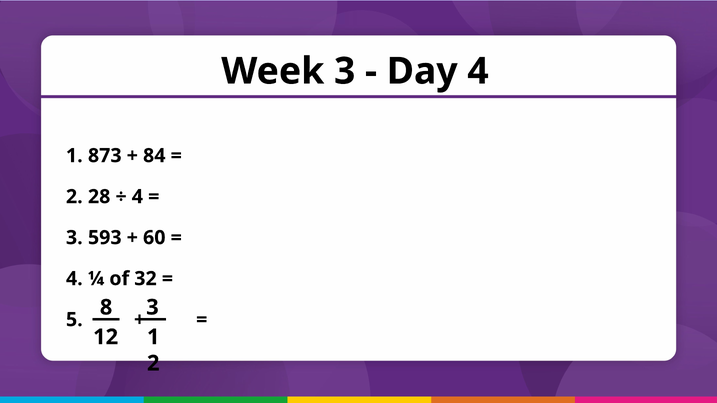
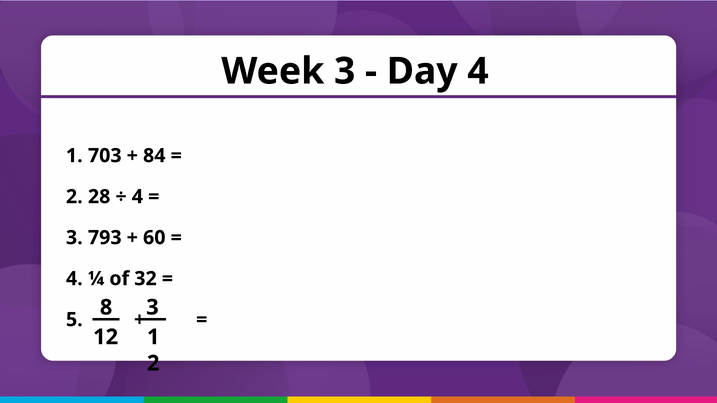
873: 873 -> 703
593: 593 -> 793
